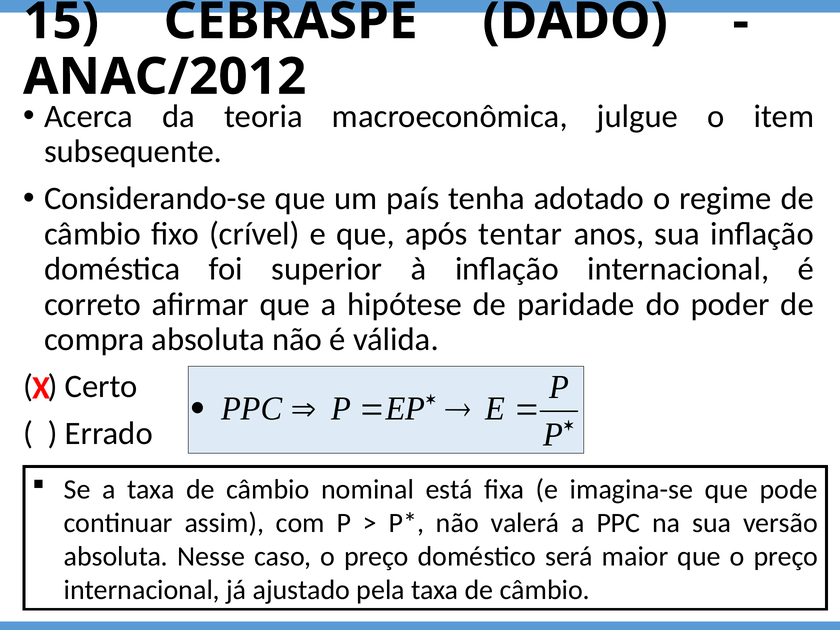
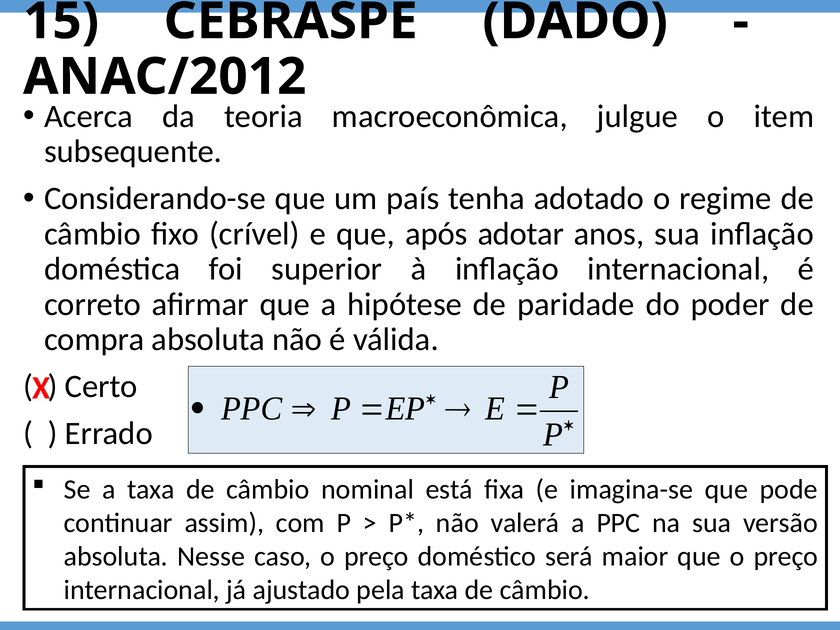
tentar: tentar -> adotar
